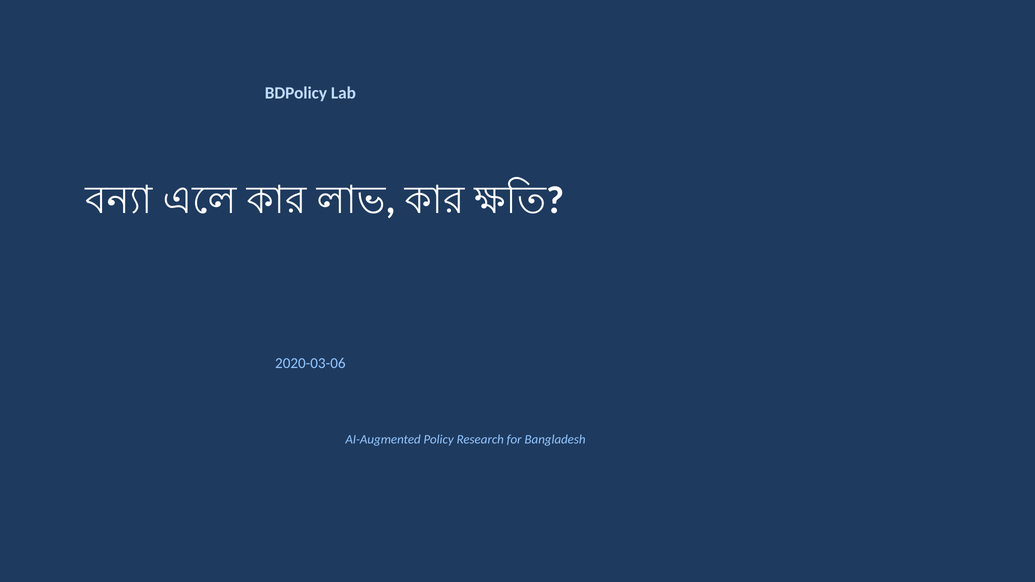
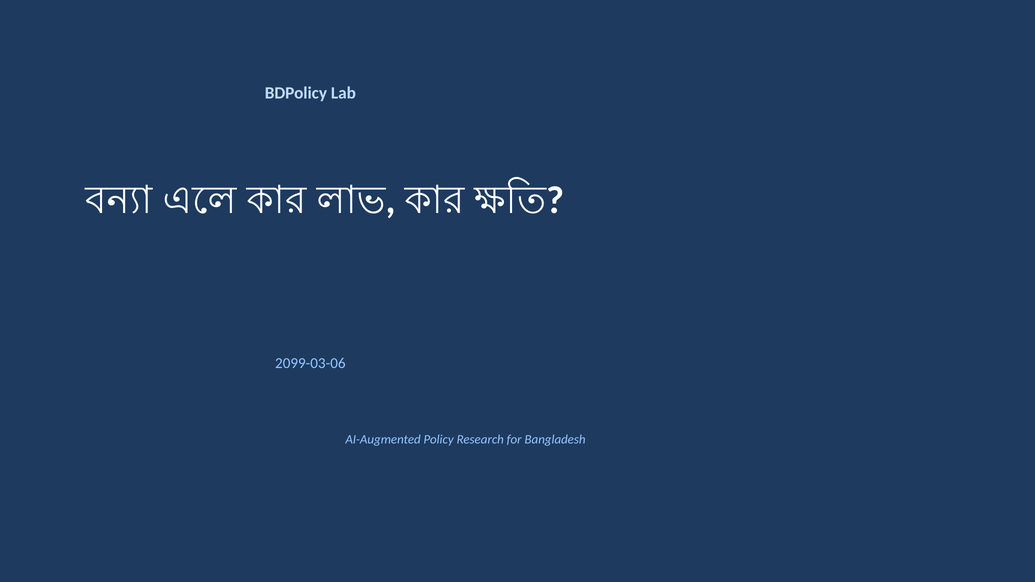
2020-03-06: 2020-03-06 -> 2099-03-06
